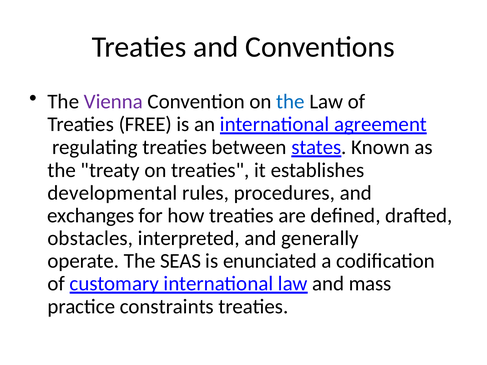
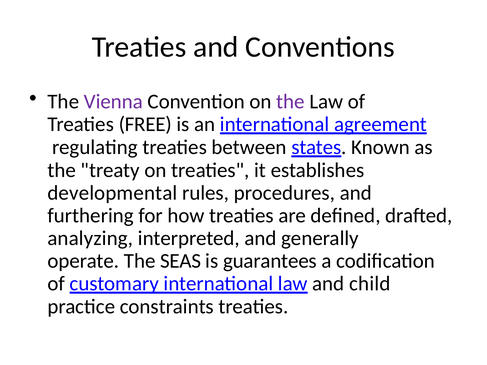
the at (290, 102) colour: blue -> purple
exchanges: exchanges -> furthering
obstacles: obstacles -> analyzing
enunciated: enunciated -> guarantees
mass: mass -> child
